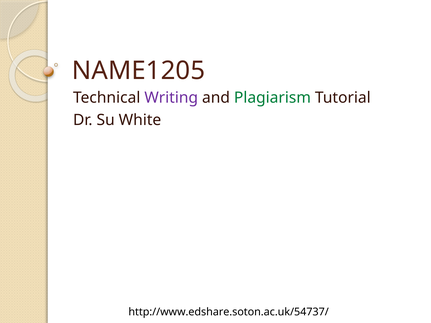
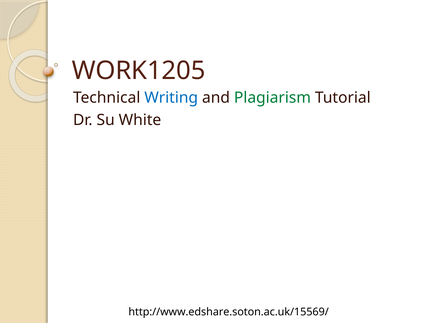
NAME1205: NAME1205 -> WORK1205
Writing colour: purple -> blue
http://www.edshare.soton.ac.uk/54737/: http://www.edshare.soton.ac.uk/54737/ -> http://www.edshare.soton.ac.uk/15569/
